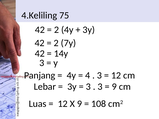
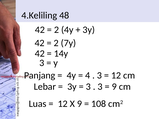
75: 75 -> 48
